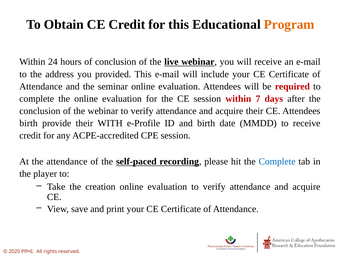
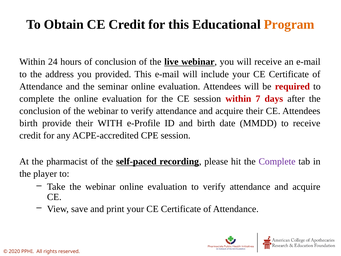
the attendance: attendance -> pharmacist
Complete at (277, 161) colour: blue -> purple
Take the creation: creation -> webinar
